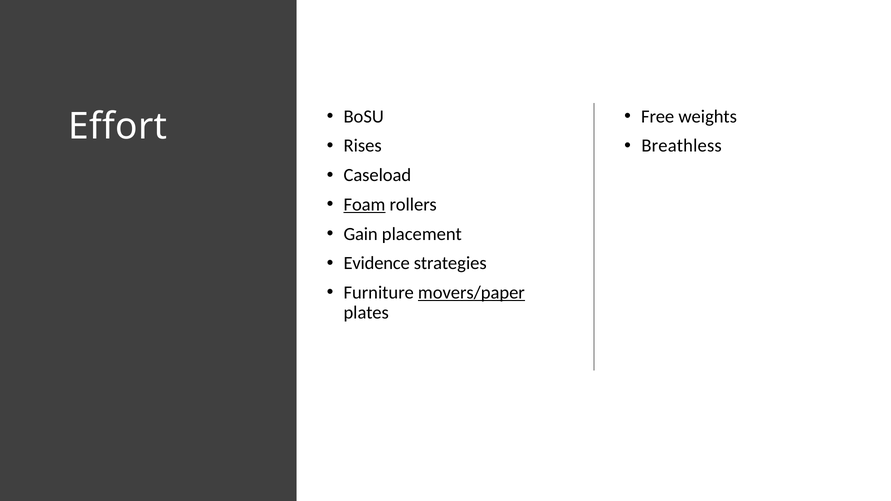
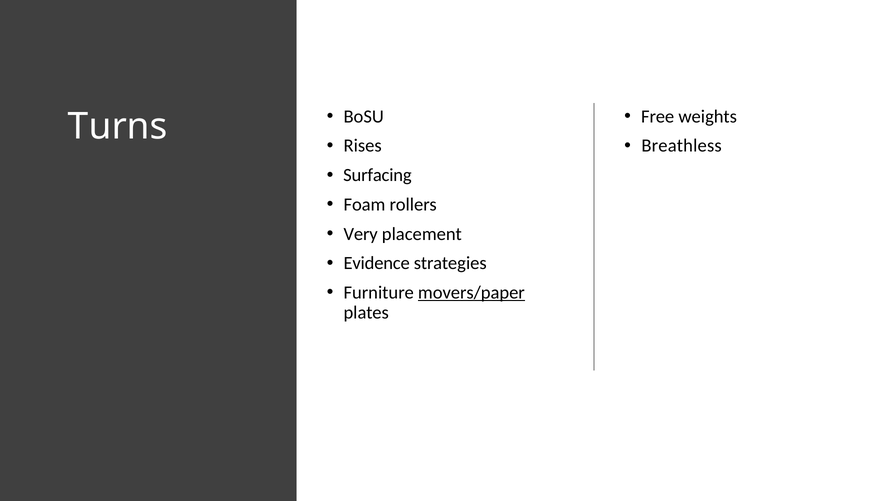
Effort: Effort -> Turns
Caseload: Caseload -> Surfacing
Foam underline: present -> none
Gain: Gain -> Very
